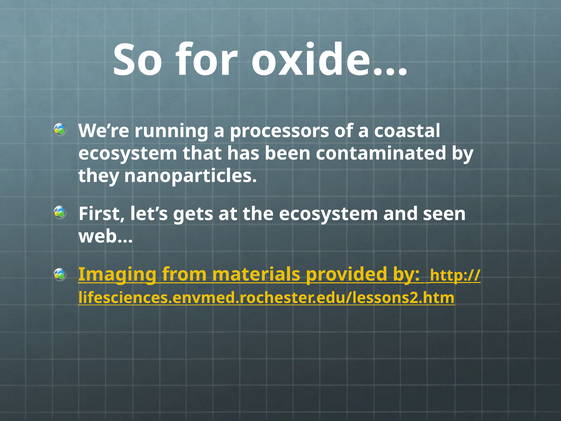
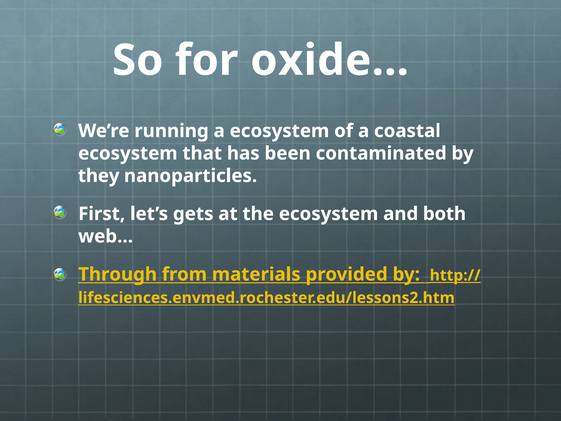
a processors: processors -> ecosystem
seen: seen -> both
Imaging: Imaging -> Through
